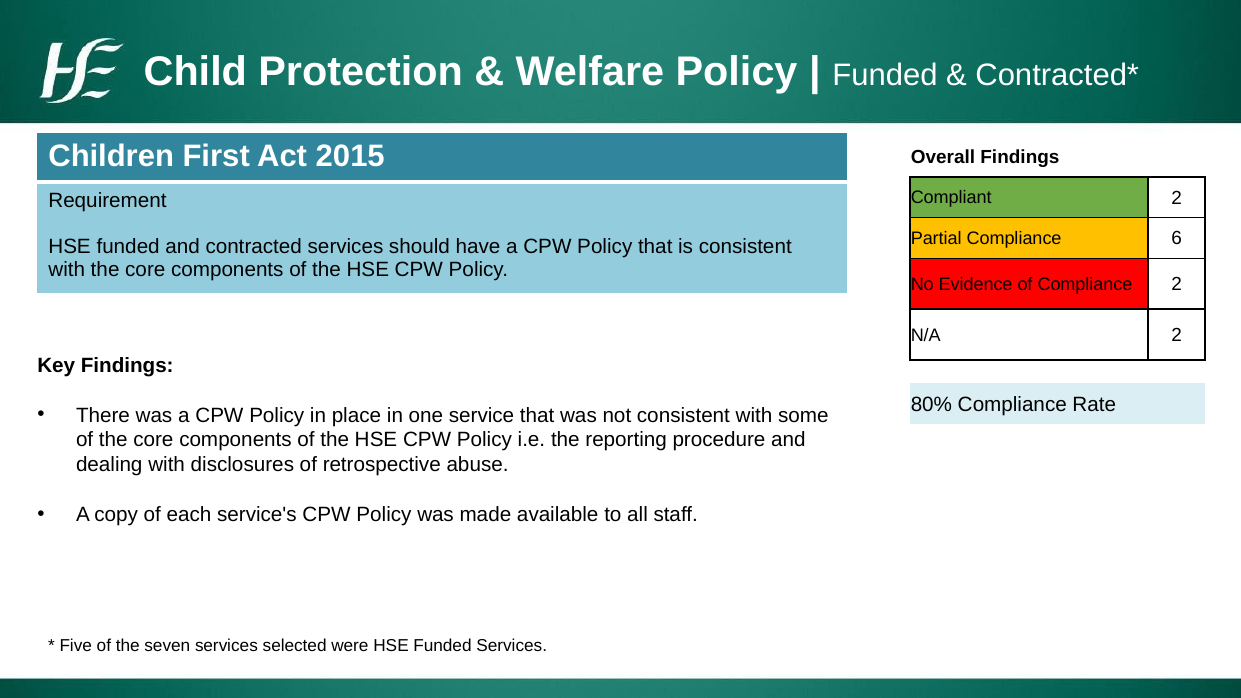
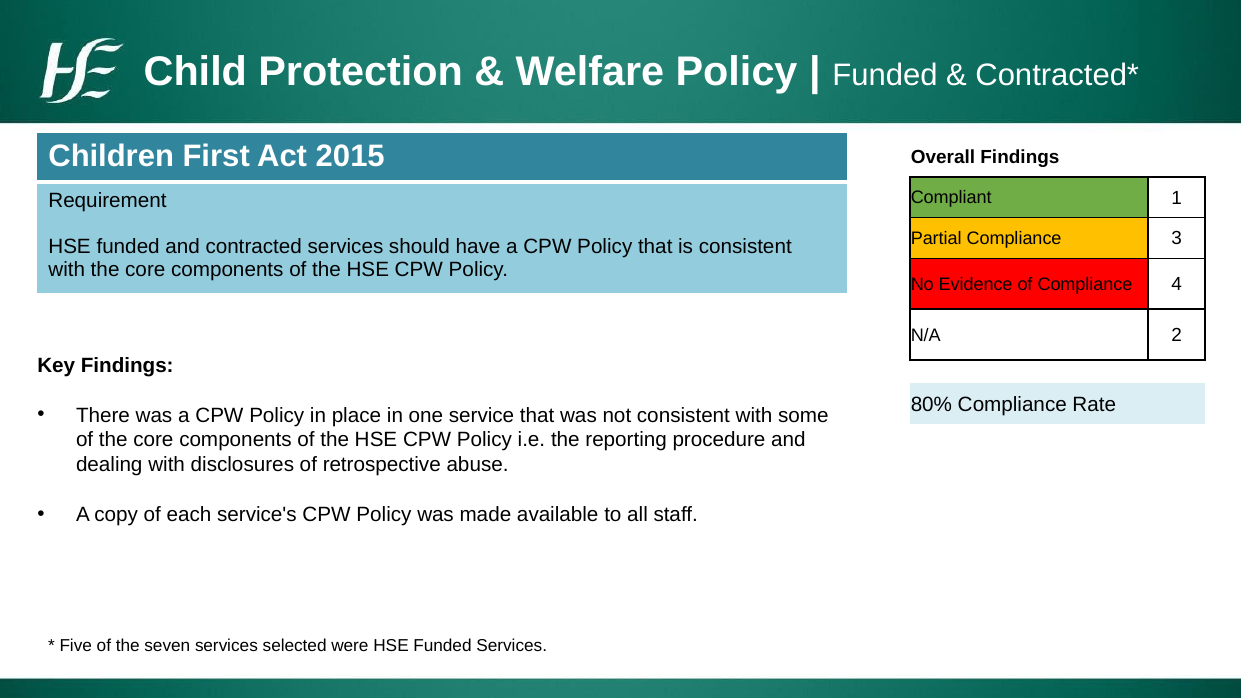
Compliant 2: 2 -> 1
6: 6 -> 3
Compliance 2: 2 -> 4
